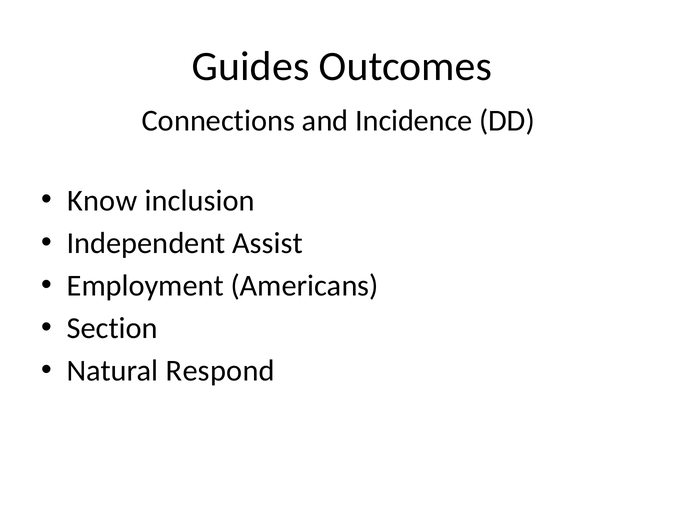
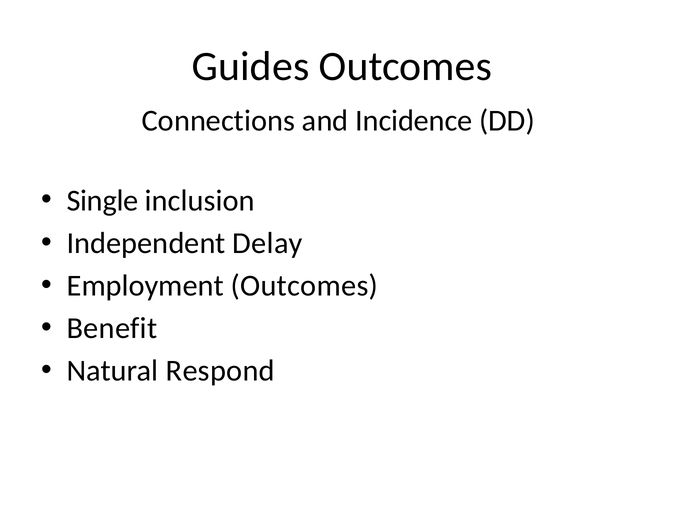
Know: Know -> Single
Assist: Assist -> Delay
Employment Americans: Americans -> Outcomes
Section: Section -> Benefit
